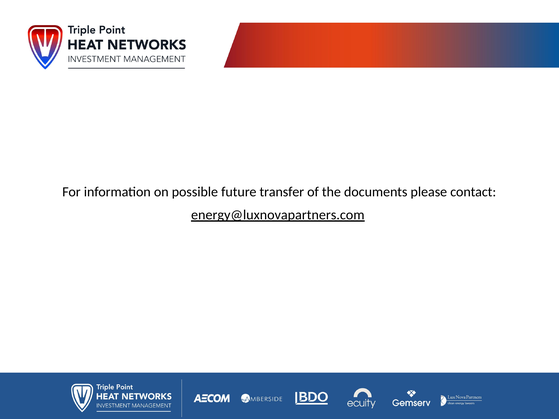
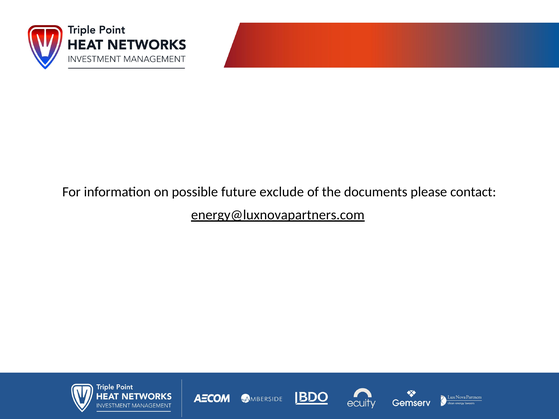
transfer: transfer -> exclude
